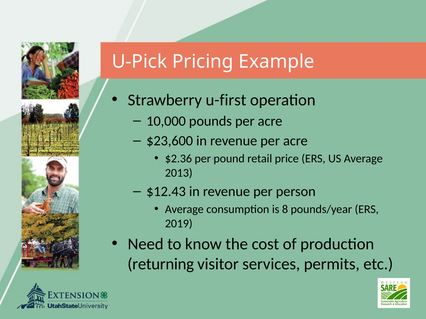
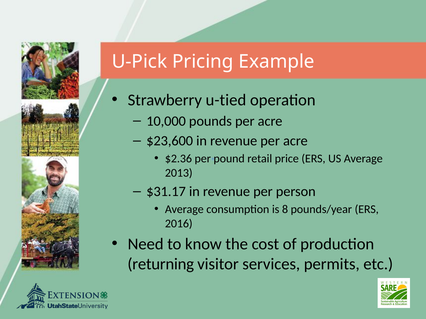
u-first: u-first -> u-tied
$12.43: $12.43 -> $31.17
2019: 2019 -> 2016
